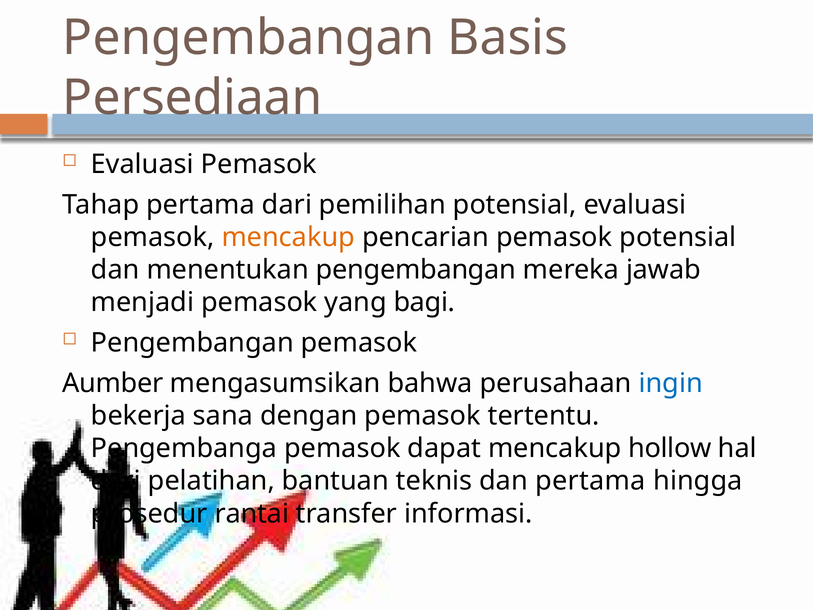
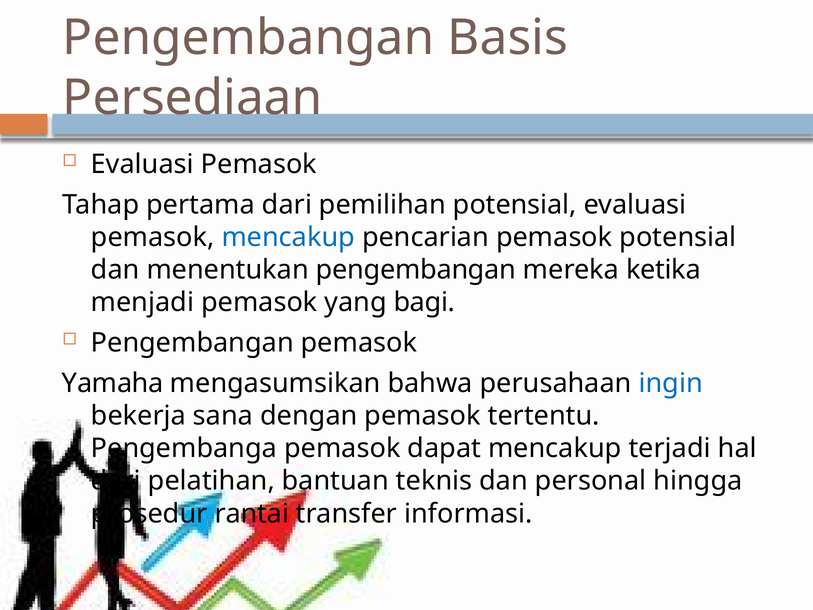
mencakup at (288, 237) colour: orange -> blue
jawab: jawab -> ketika
Aumber: Aumber -> Yamaha
hollow: hollow -> terjadi
dan pertama: pertama -> personal
